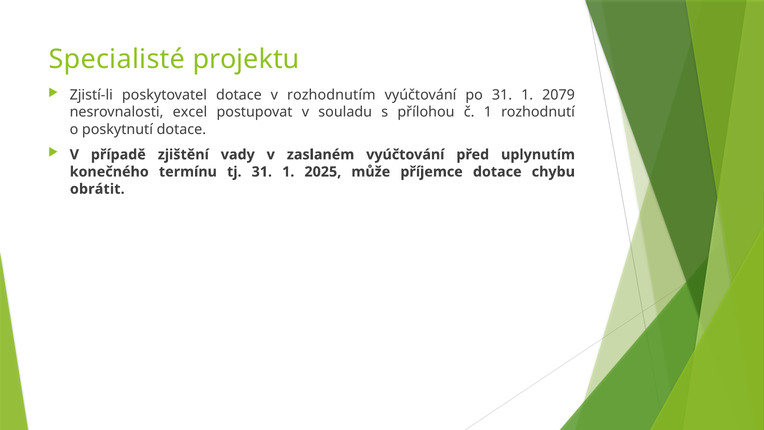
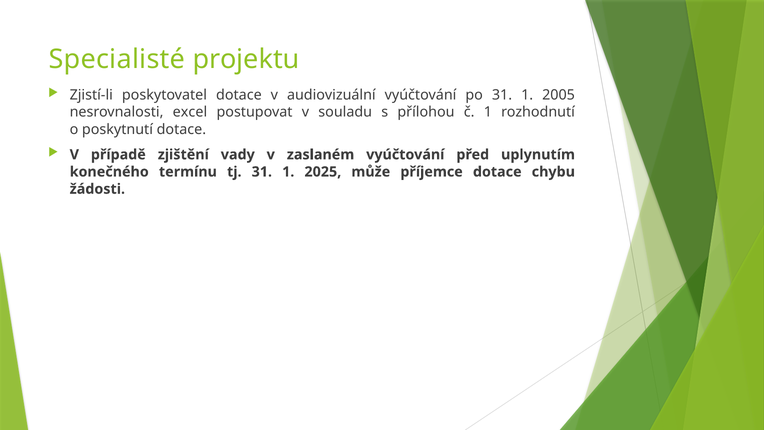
rozhodnutím: rozhodnutím -> audiovizuální
2079: 2079 -> 2005
obrátit: obrátit -> žádosti
